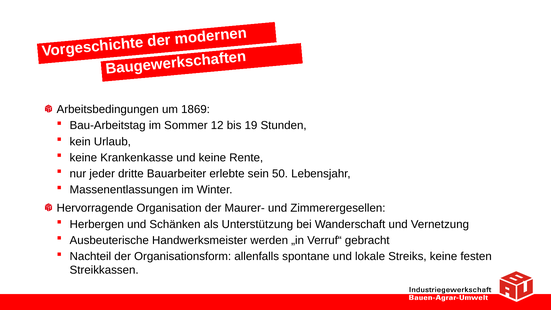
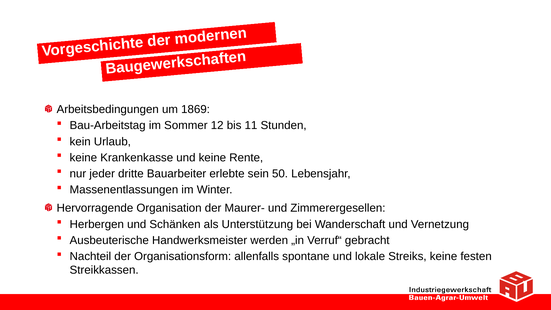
19: 19 -> 11
